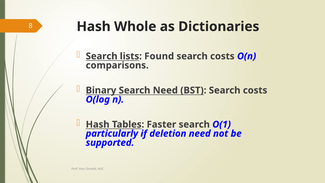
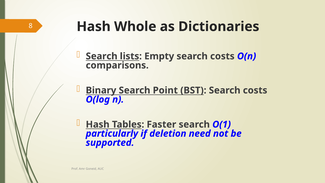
Found: Found -> Empty
Search Need: Need -> Point
